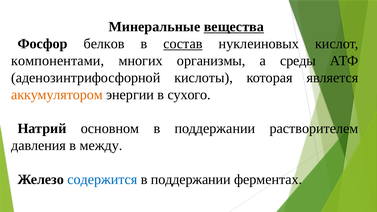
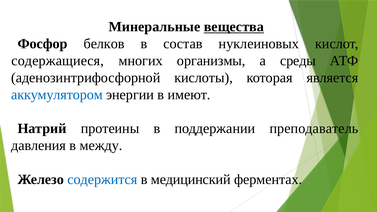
состав underline: present -> none
компонентами: компонентами -> содержащиеся
аккумулятором colour: orange -> blue
сухого: сухого -> имеют
основном: основном -> протеины
растворителем: растворителем -> преподаватель
поддержании at (191, 179): поддержании -> медицинский
